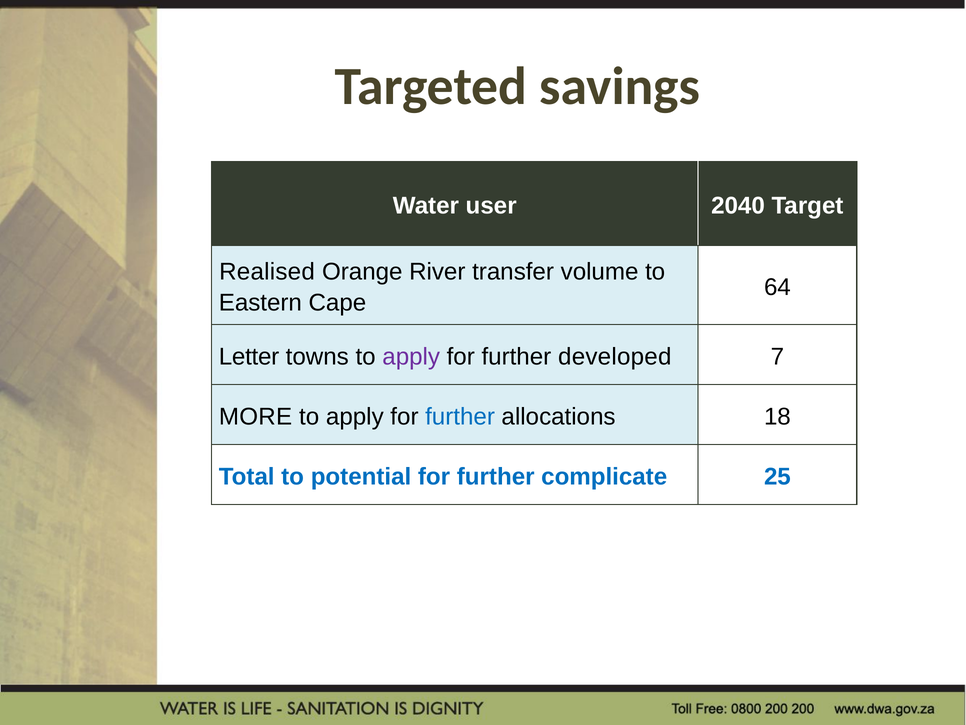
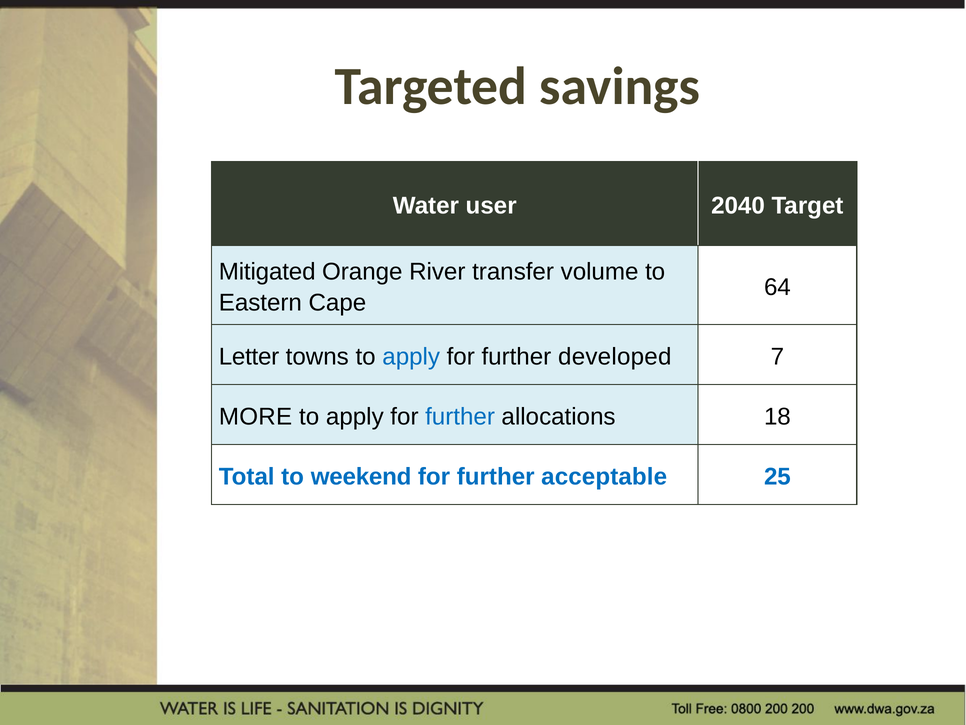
Realised: Realised -> Mitigated
apply at (411, 357) colour: purple -> blue
potential: potential -> weekend
complicate: complicate -> acceptable
